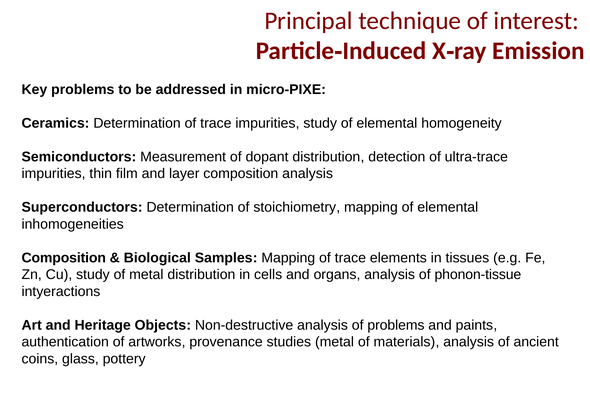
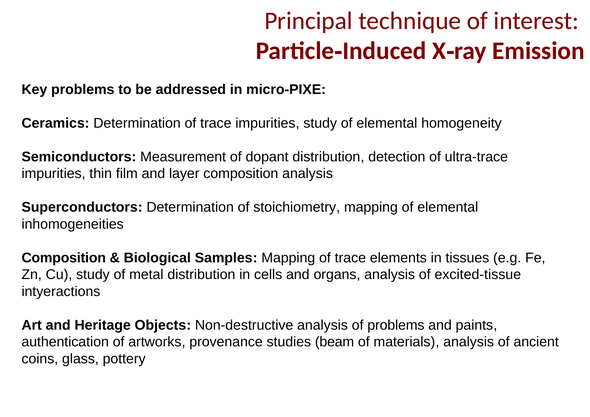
phonon-tissue: phonon-tissue -> excited-tissue
studies metal: metal -> beam
